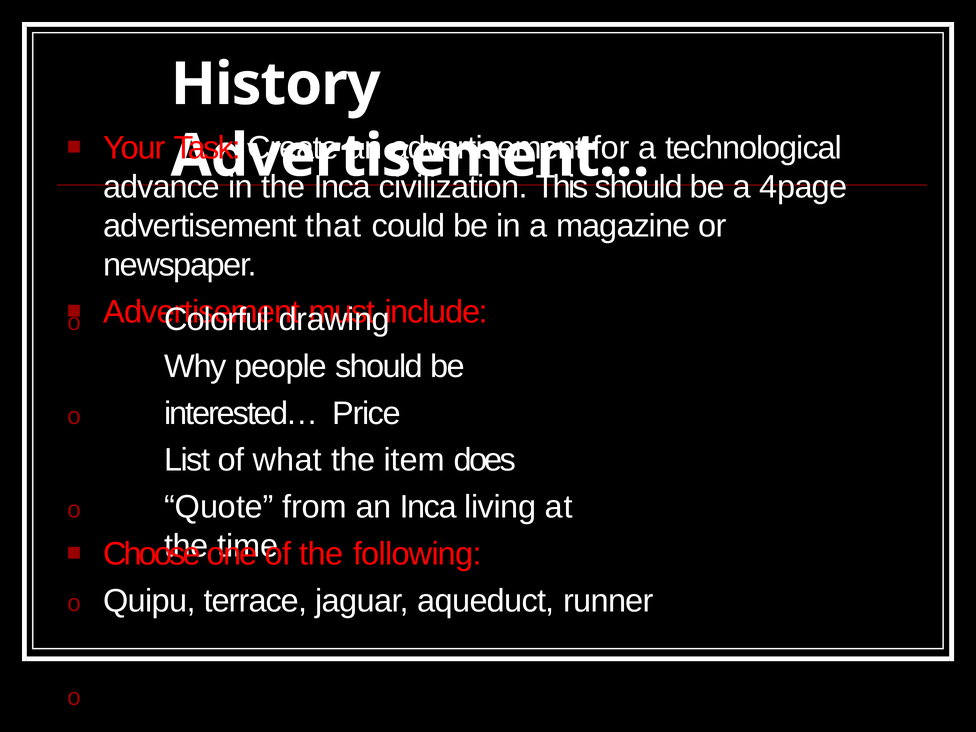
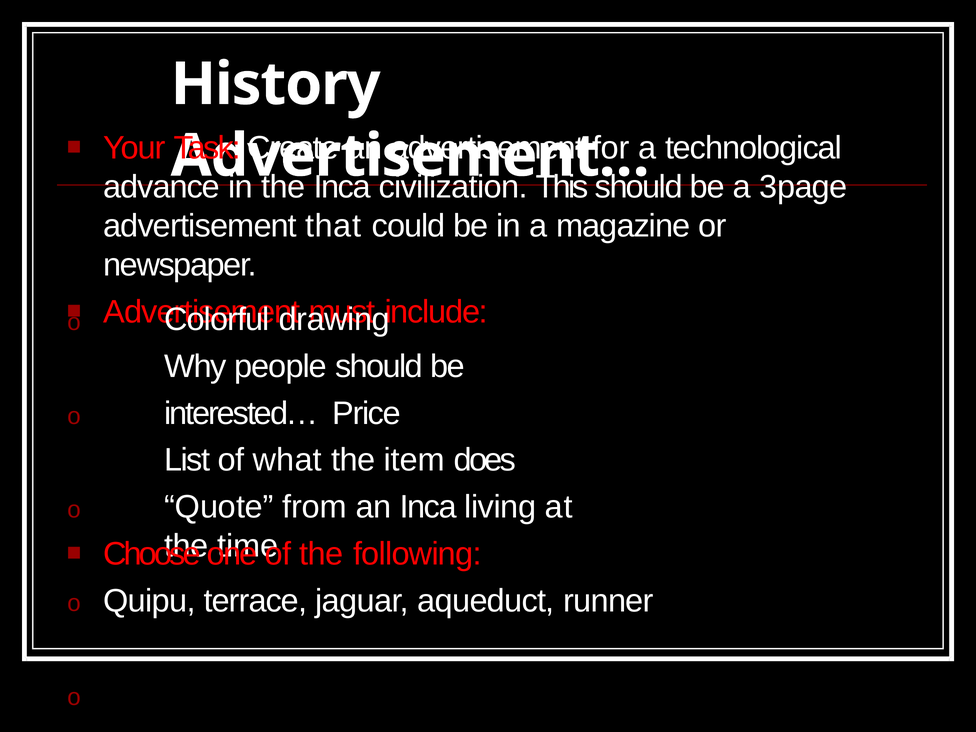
4: 4 -> 3
